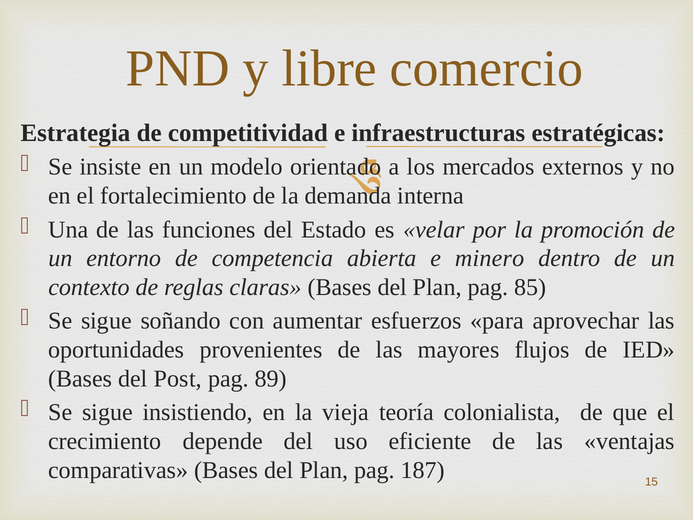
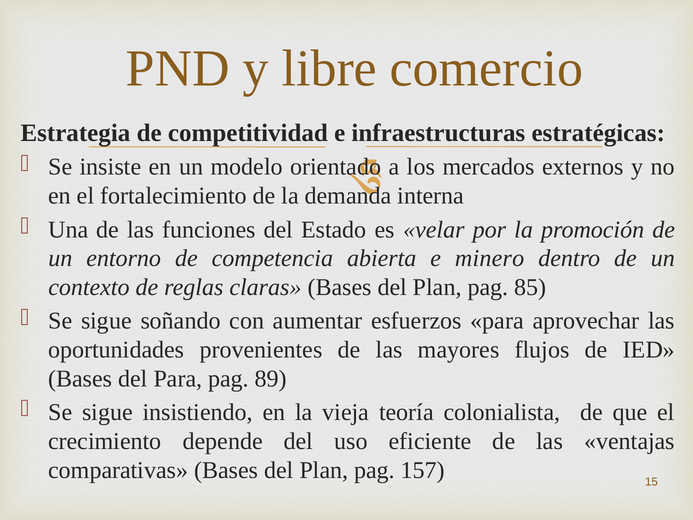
del Post: Post -> Para
187: 187 -> 157
